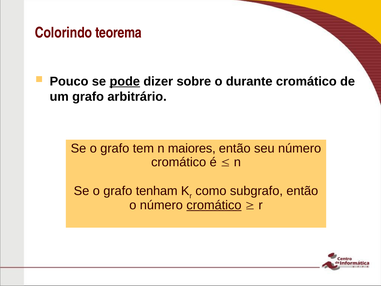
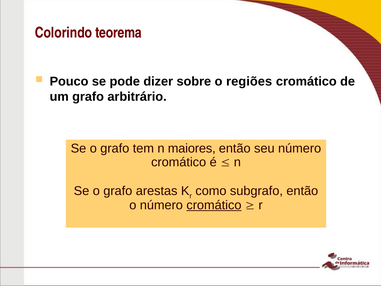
pode underline: present -> none
durante: durante -> regiões
tenham: tenham -> arestas
